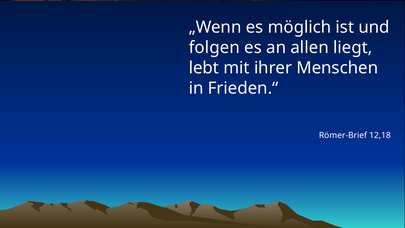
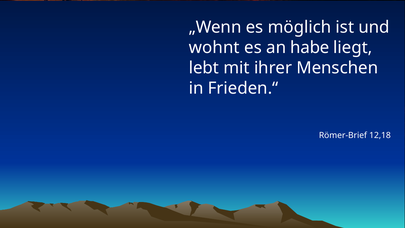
folgen: folgen -> wohnt
allen: allen -> habe
